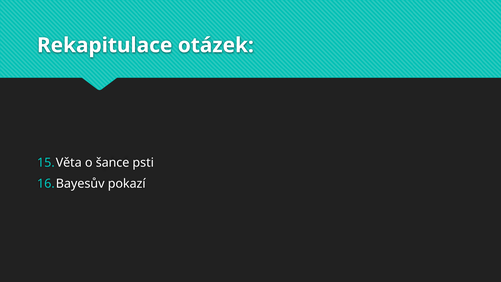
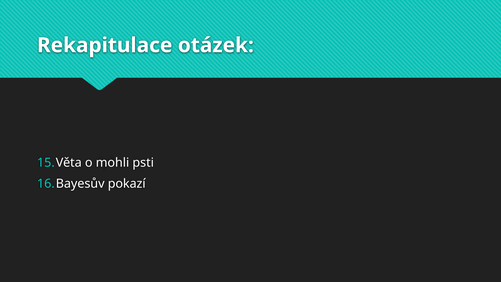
šance: šance -> mohli
